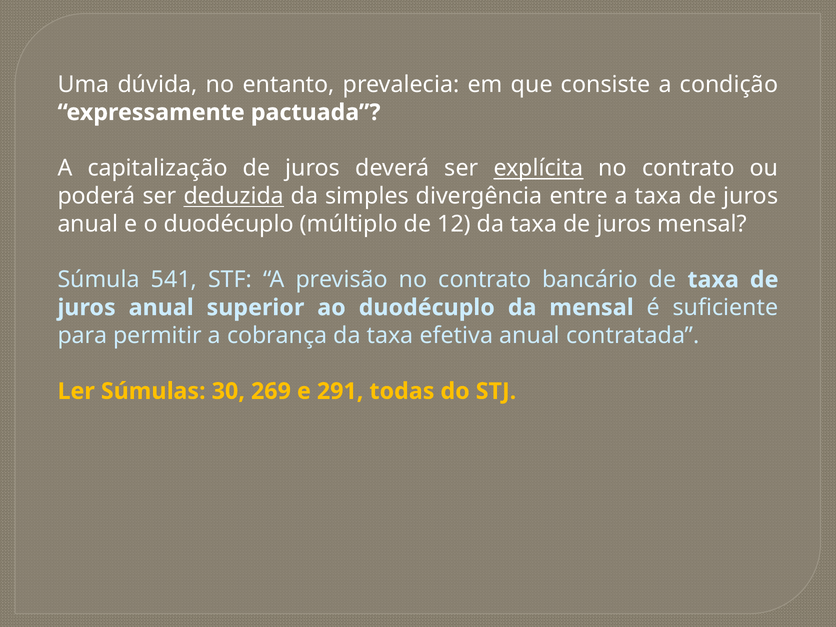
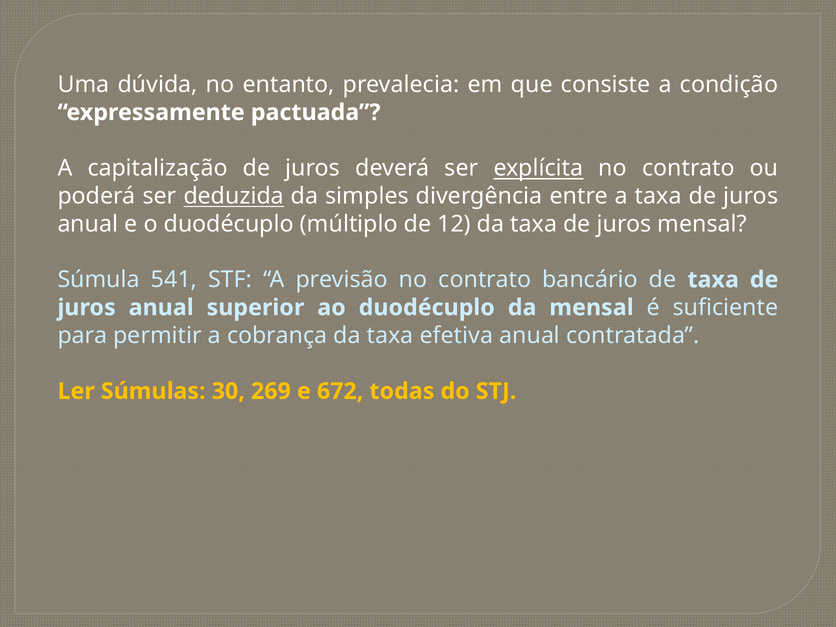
291: 291 -> 672
